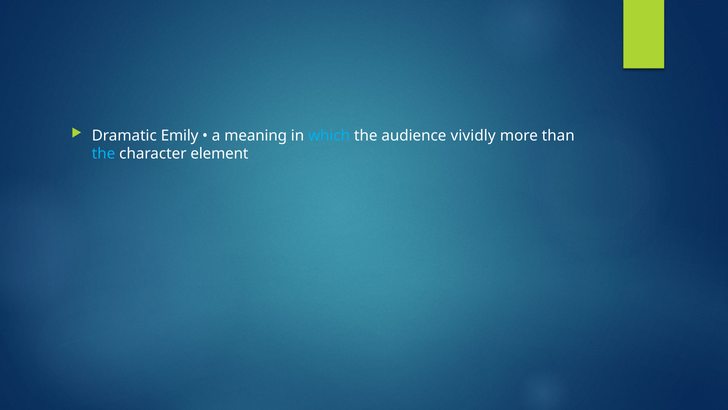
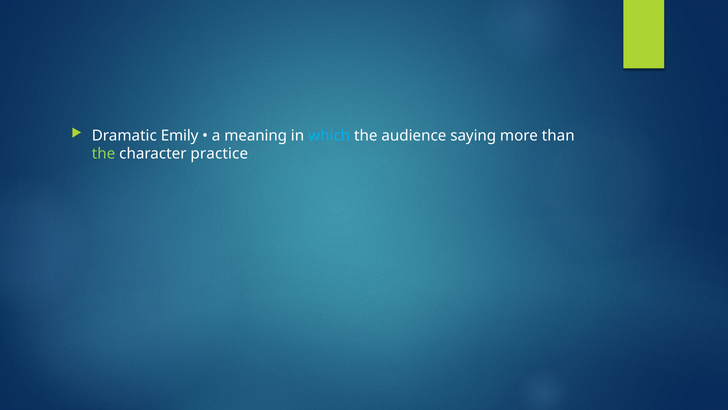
vividly: vividly -> saying
the at (104, 154) colour: light blue -> light green
element: element -> practice
